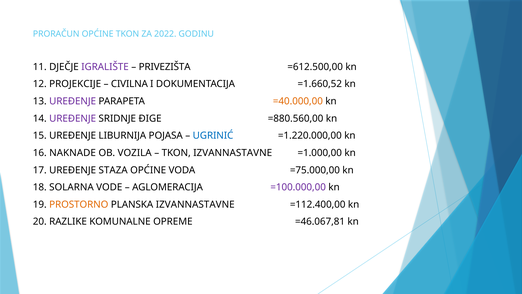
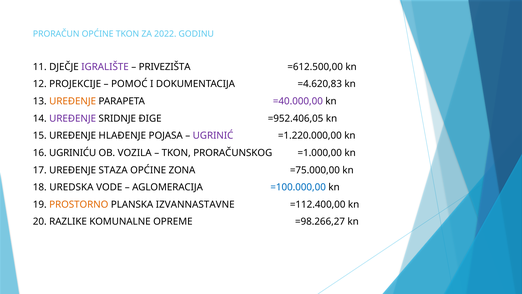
CIVILNA: CIVILNA -> POMOĆ
=1.660,52: =1.660,52 -> =4.620,83
UREĐENJE at (73, 101) colour: purple -> orange
=40.000,00 colour: orange -> purple
=880.560,00: =880.560,00 -> =952.406,05
LIBURNIJA: LIBURNIJA -> HLAĐENJE
UGRINIĆ colour: blue -> purple
NAKNADE: NAKNADE -> UGRINIĆU
TKON IZVANNASTAVNE: IZVANNASTAVNE -> PRORAČUNSKOG
VODA: VODA -> ZONA
SOLARNA: SOLARNA -> UREDSKA
=100.000,00 colour: purple -> blue
=46.067,81: =46.067,81 -> =98.266,27
